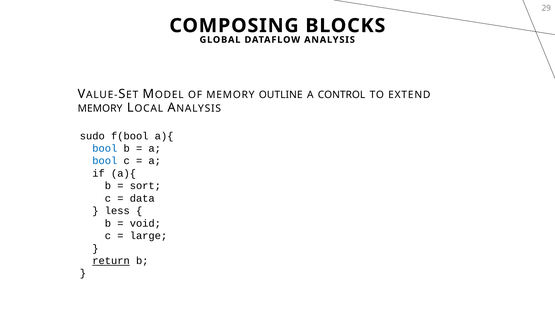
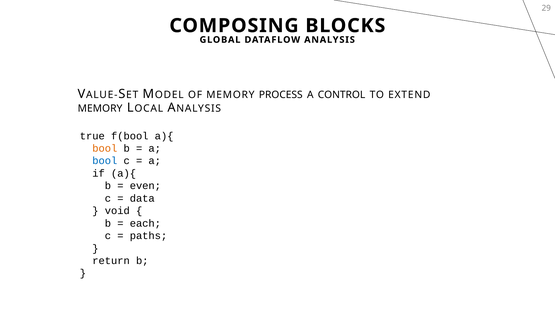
OUTLINE: OUTLINE -> PROCESS
sudo: sudo -> true
bool at (105, 148) colour: blue -> orange
sort: sort -> even
less: less -> void
void: void -> each
large: large -> paths
return underline: present -> none
